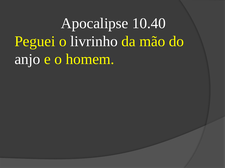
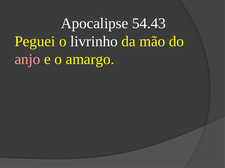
10.40: 10.40 -> 54.43
anjo colour: white -> pink
homem: homem -> amargo
